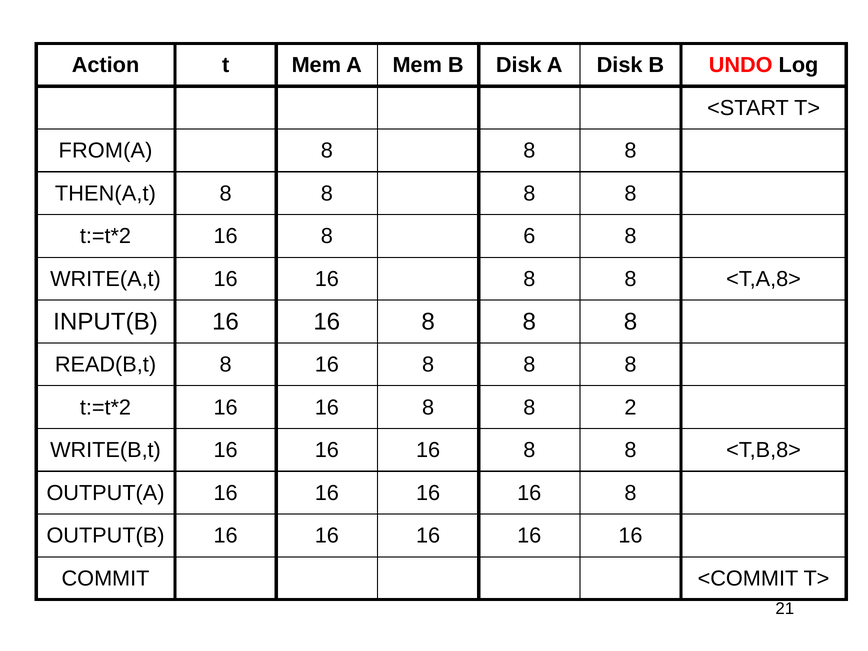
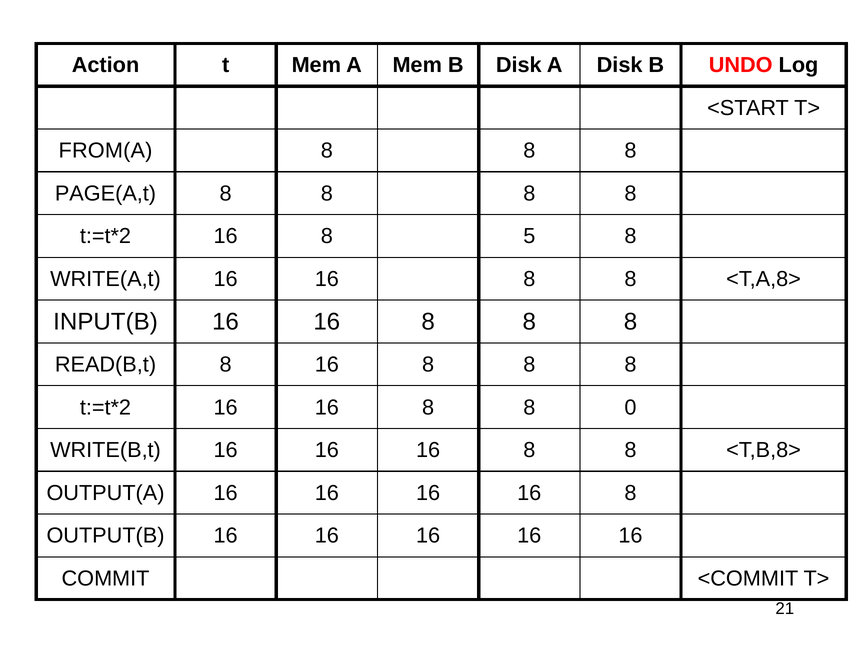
THEN(A,t: THEN(A,t -> PAGE(A,t
6: 6 -> 5
2: 2 -> 0
